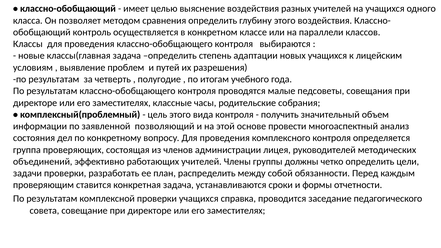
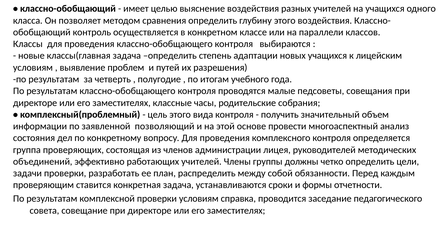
проверки учащихся: учащихся -> условиям
